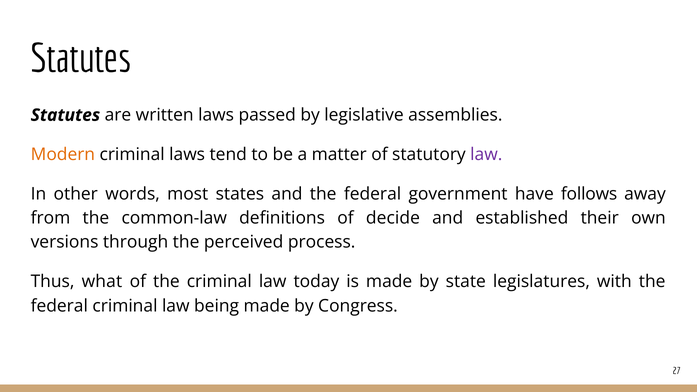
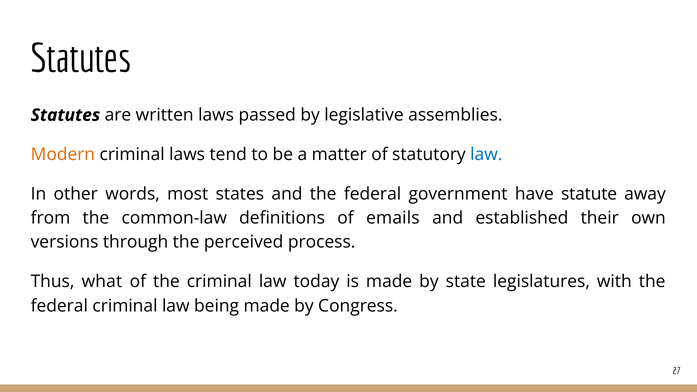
law at (486, 155) colour: purple -> blue
follows: follows -> statute
decide: decide -> emails
